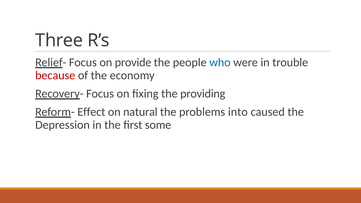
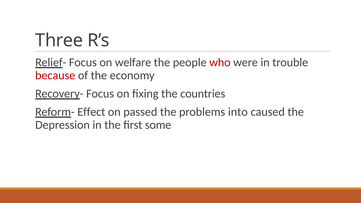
provide: provide -> welfare
who colour: blue -> red
providing: providing -> countries
natural: natural -> passed
